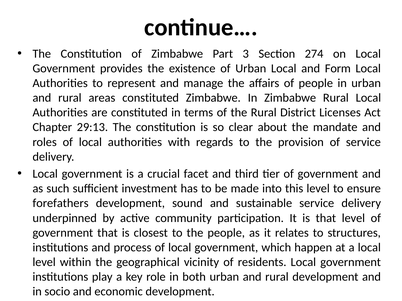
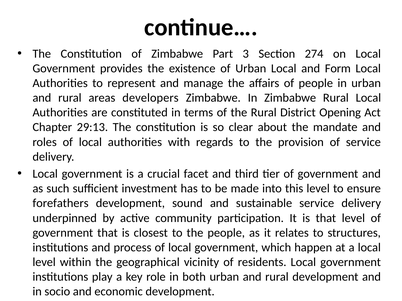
areas constituted: constituted -> developers
Licenses: Licenses -> Opening
